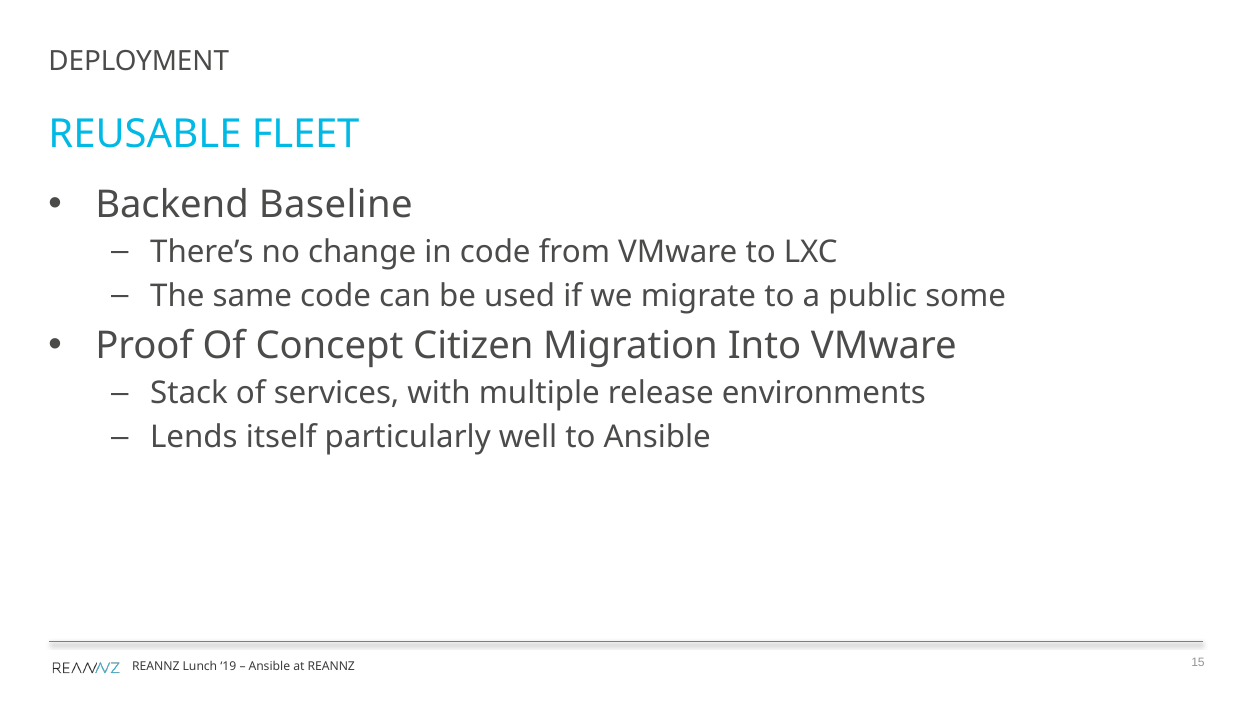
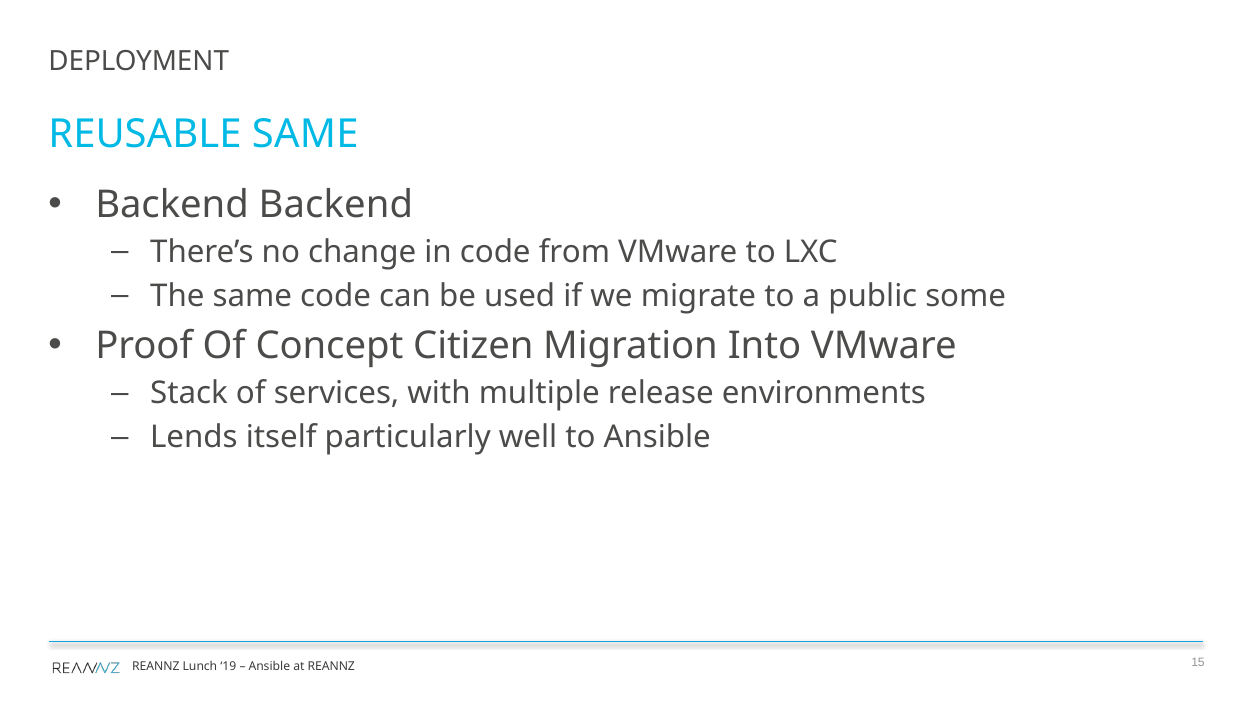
REUSABLE FLEET: FLEET -> SAME
Backend Baseline: Baseline -> Backend
